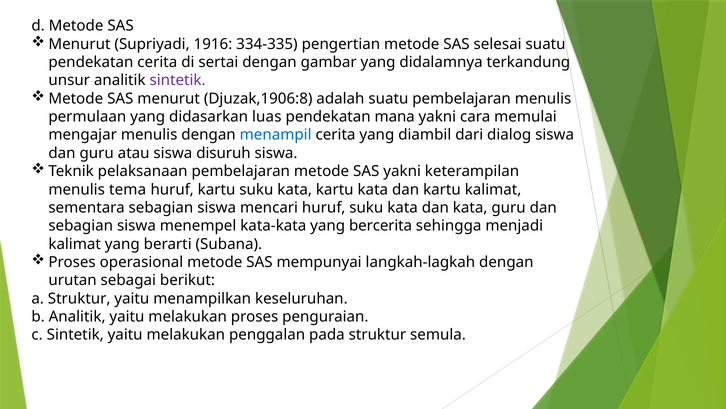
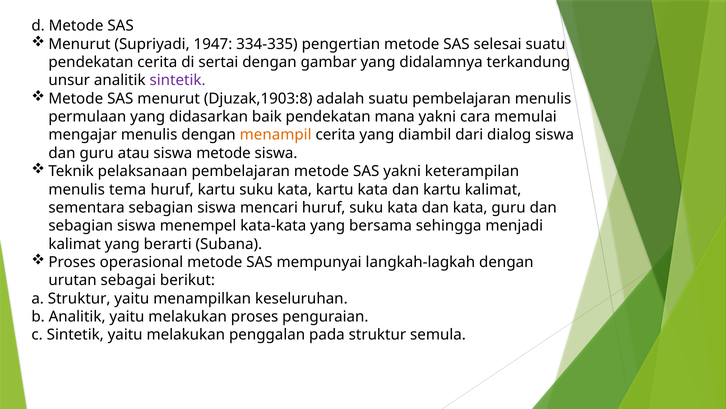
1916: 1916 -> 1947
Djuzak,1906:8: Djuzak,1906:8 -> Djuzak,1903:8
luas: luas -> baik
menampil colour: blue -> orange
siswa disuruh: disuruh -> metode
bercerita: bercerita -> bersama
